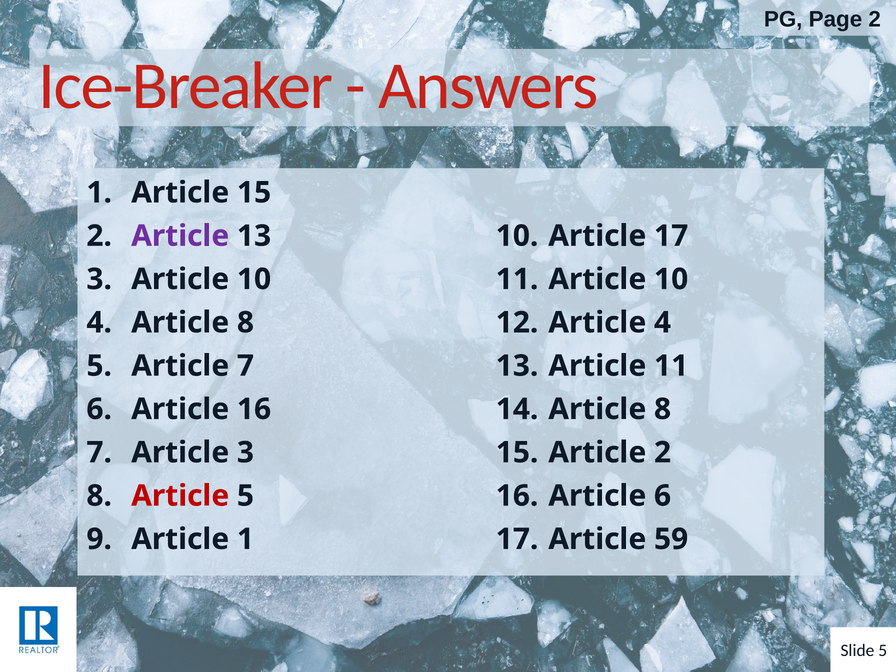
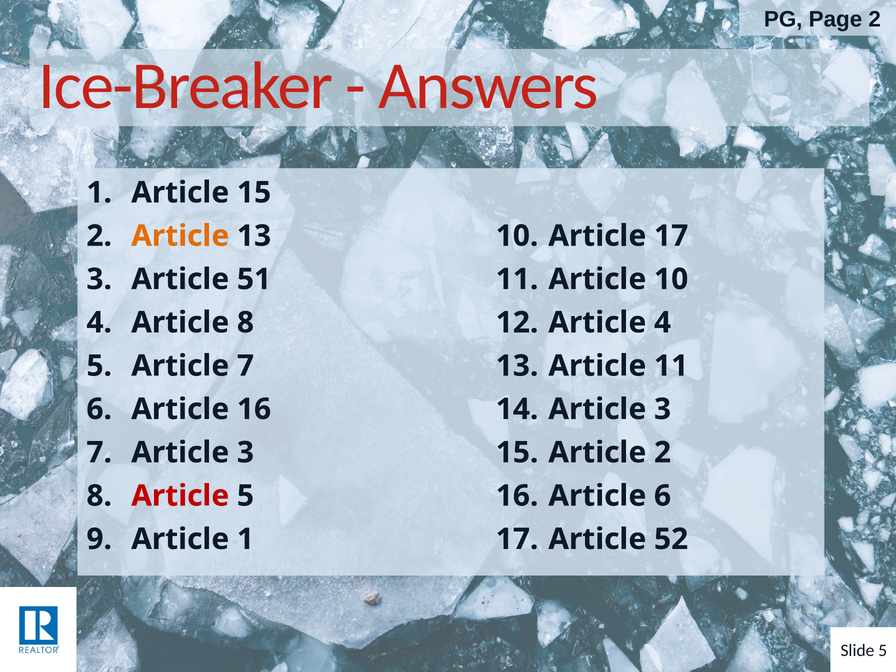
Article at (180, 236) colour: purple -> orange
3 Article 10: 10 -> 51
14 Article 8: 8 -> 3
59: 59 -> 52
